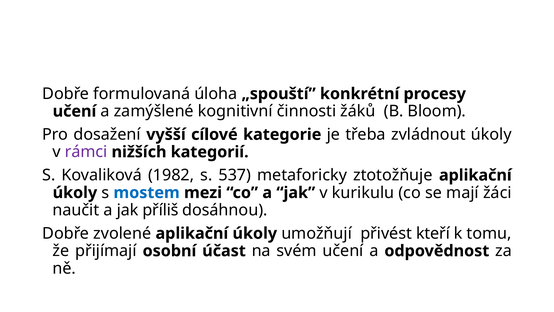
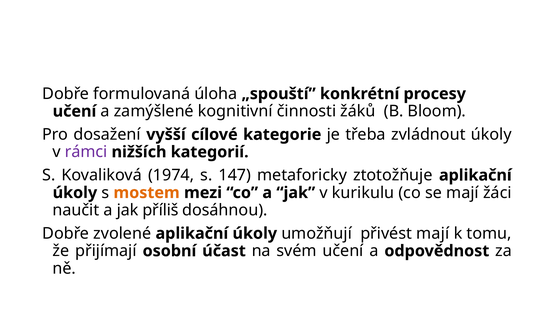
1982: 1982 -> 1974
537: 537 -> 147
mostem colour: blue -> orange
přivést kteří: kteří -> mají
